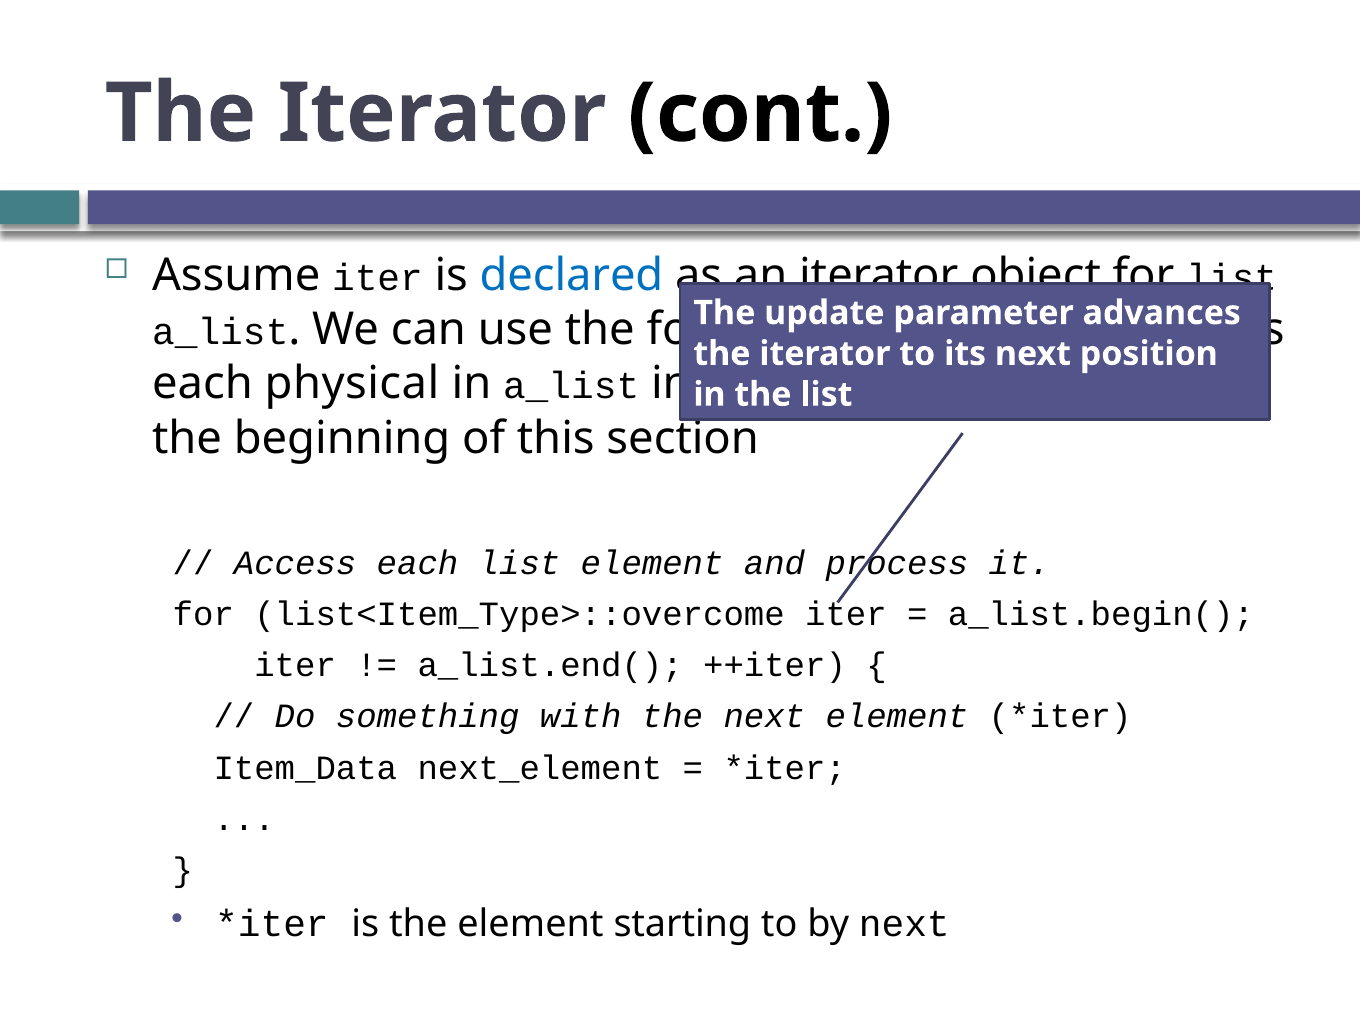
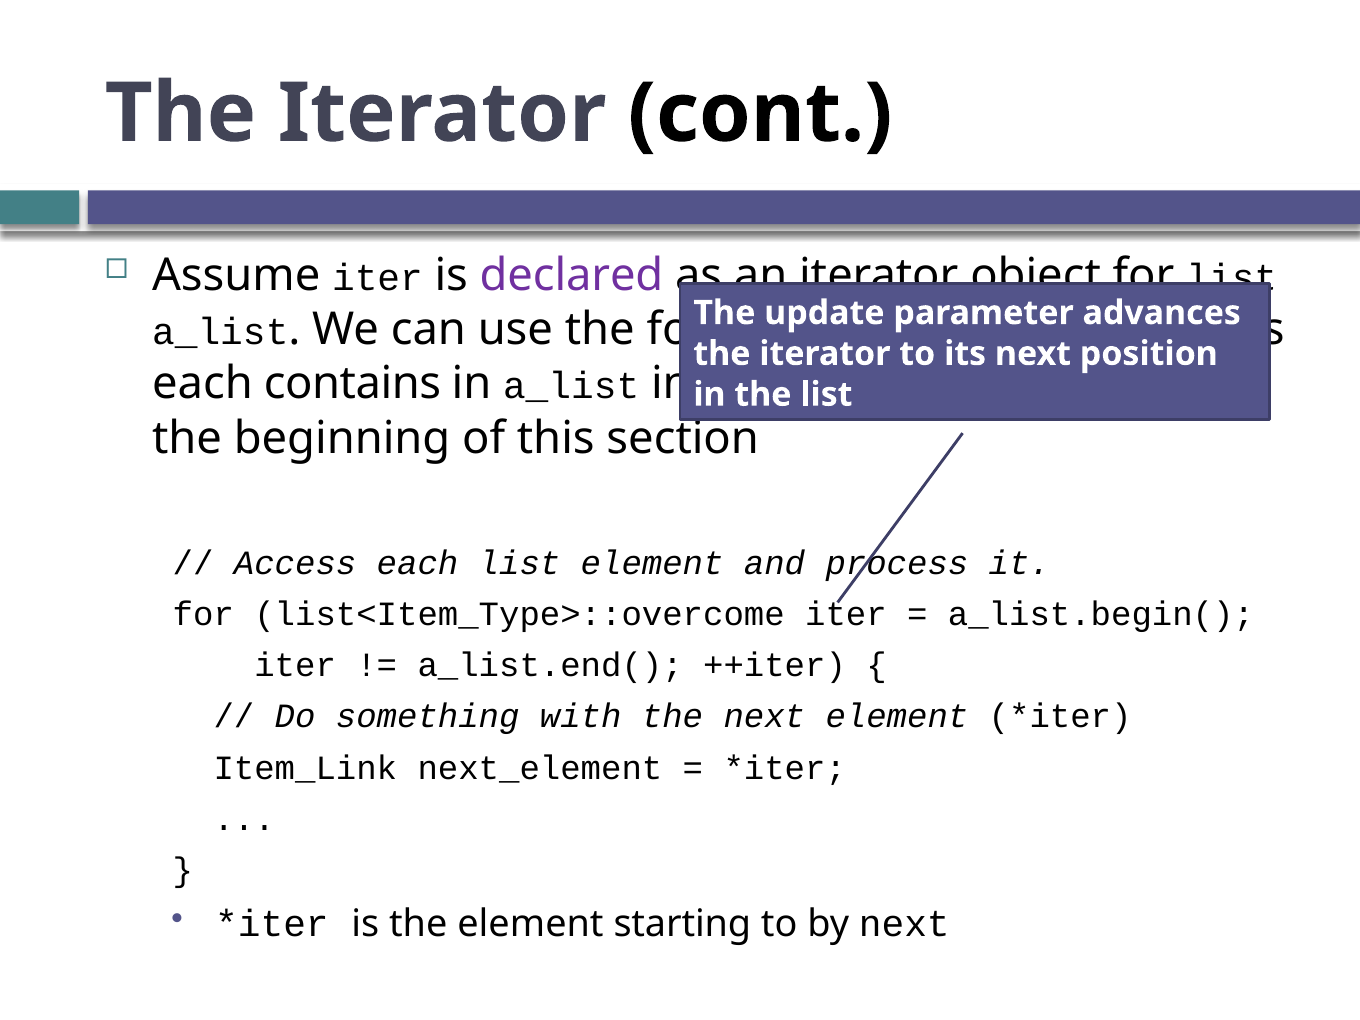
declared colour: blue -> purple
physical: physical -> contains
Item_Data: Item_Data -> Item_Link
